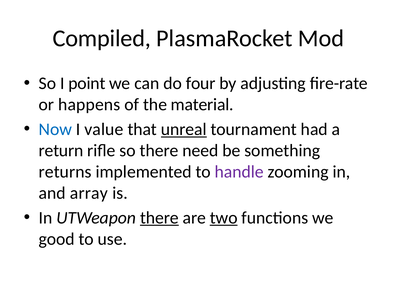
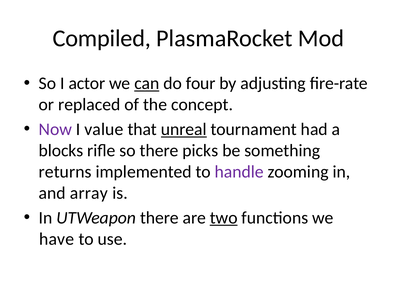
point: point -> actor
can underline: none -> present
happens: happens -> replaced
material: material -> concept
Now colour: blue -> purple
return: return -> blocks
need: need -> picks
there at (159, 218) underline: present -> none
good: good -> have
